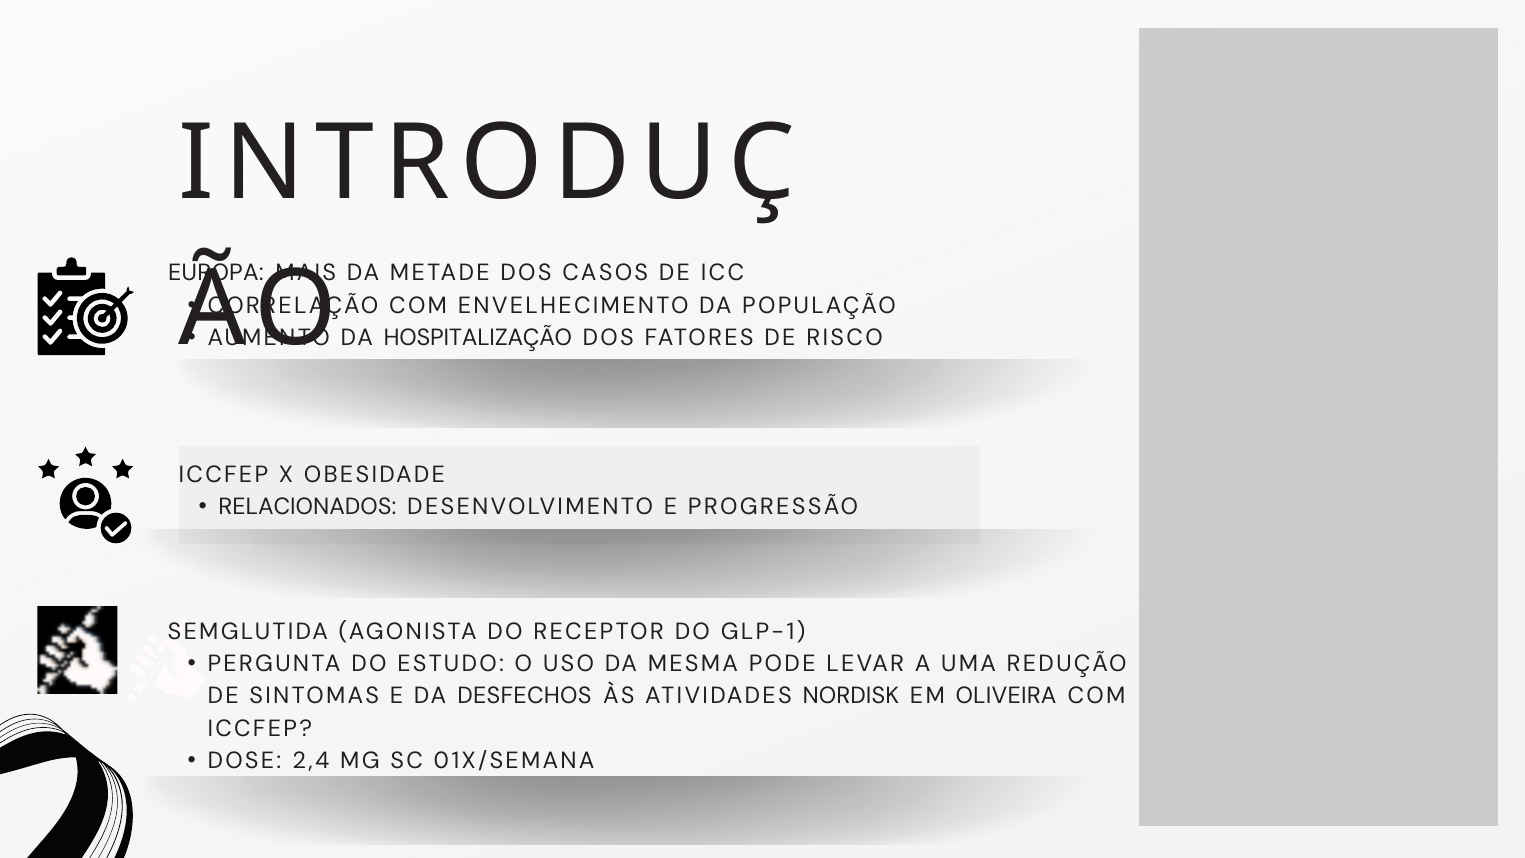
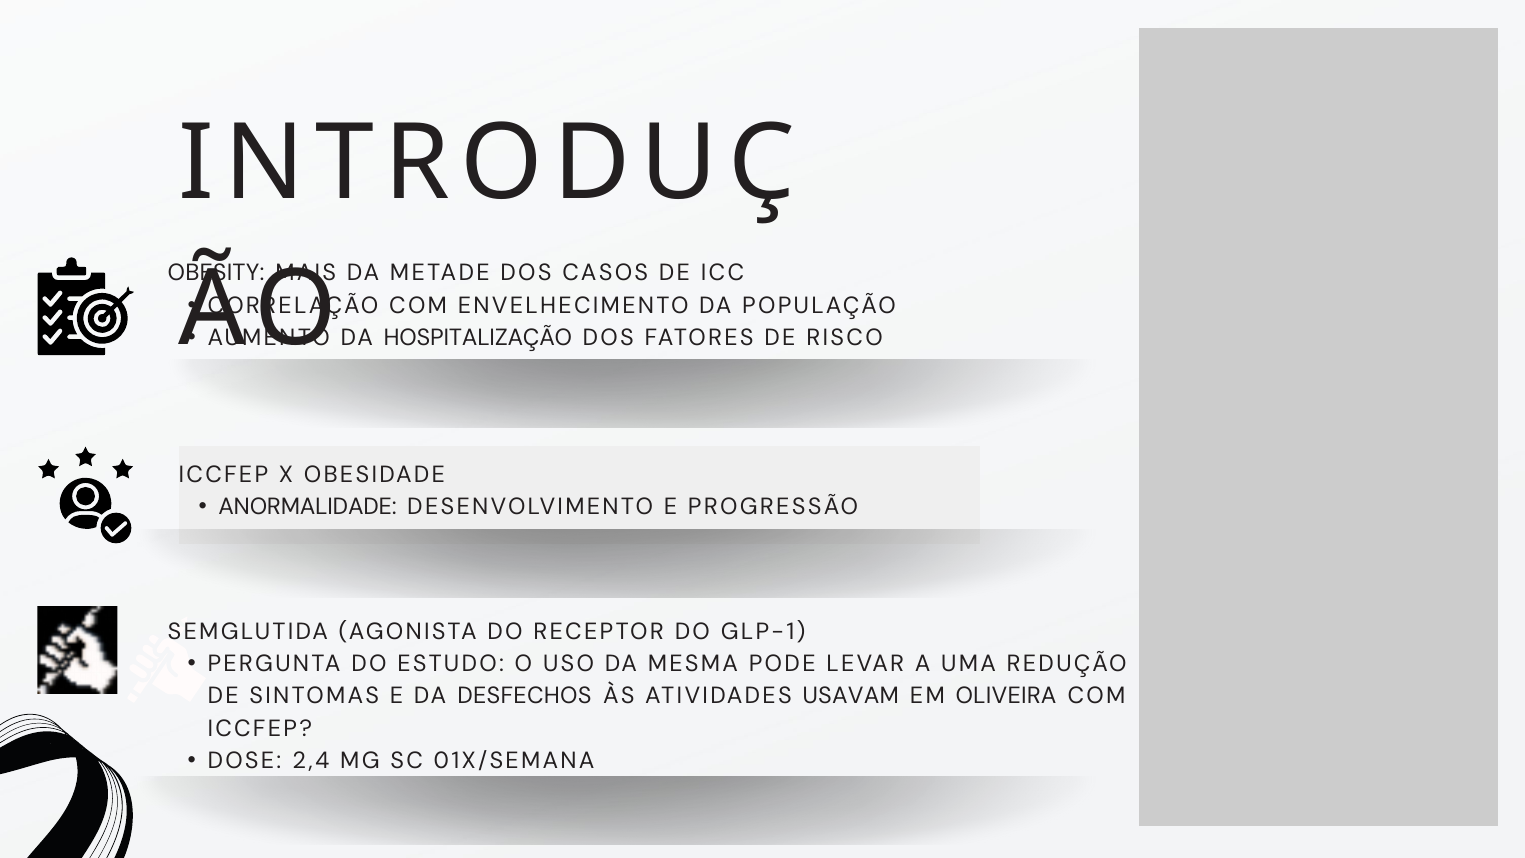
EUROPA: EUROPA -> OBESITY
RELACIONADOS: RELACIONADOS -> ANORMALIDADE
NORDISK: NORDISK -> USAVAM
